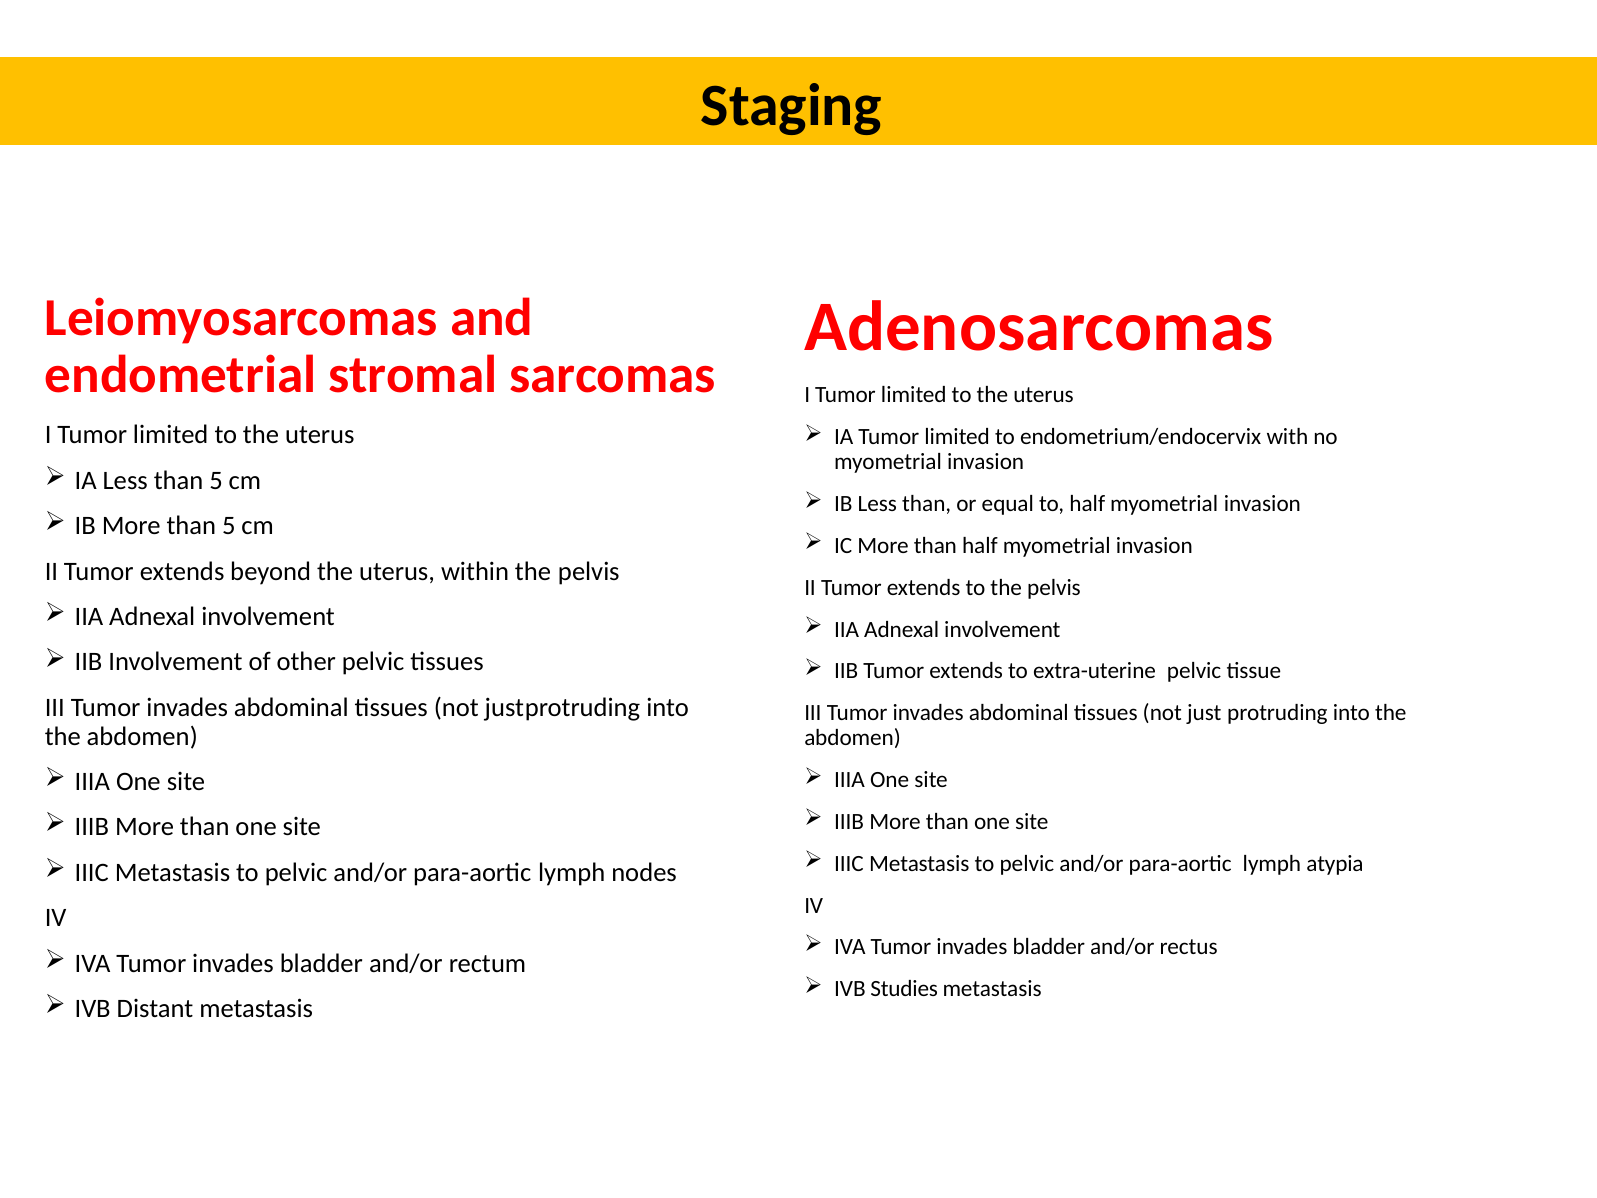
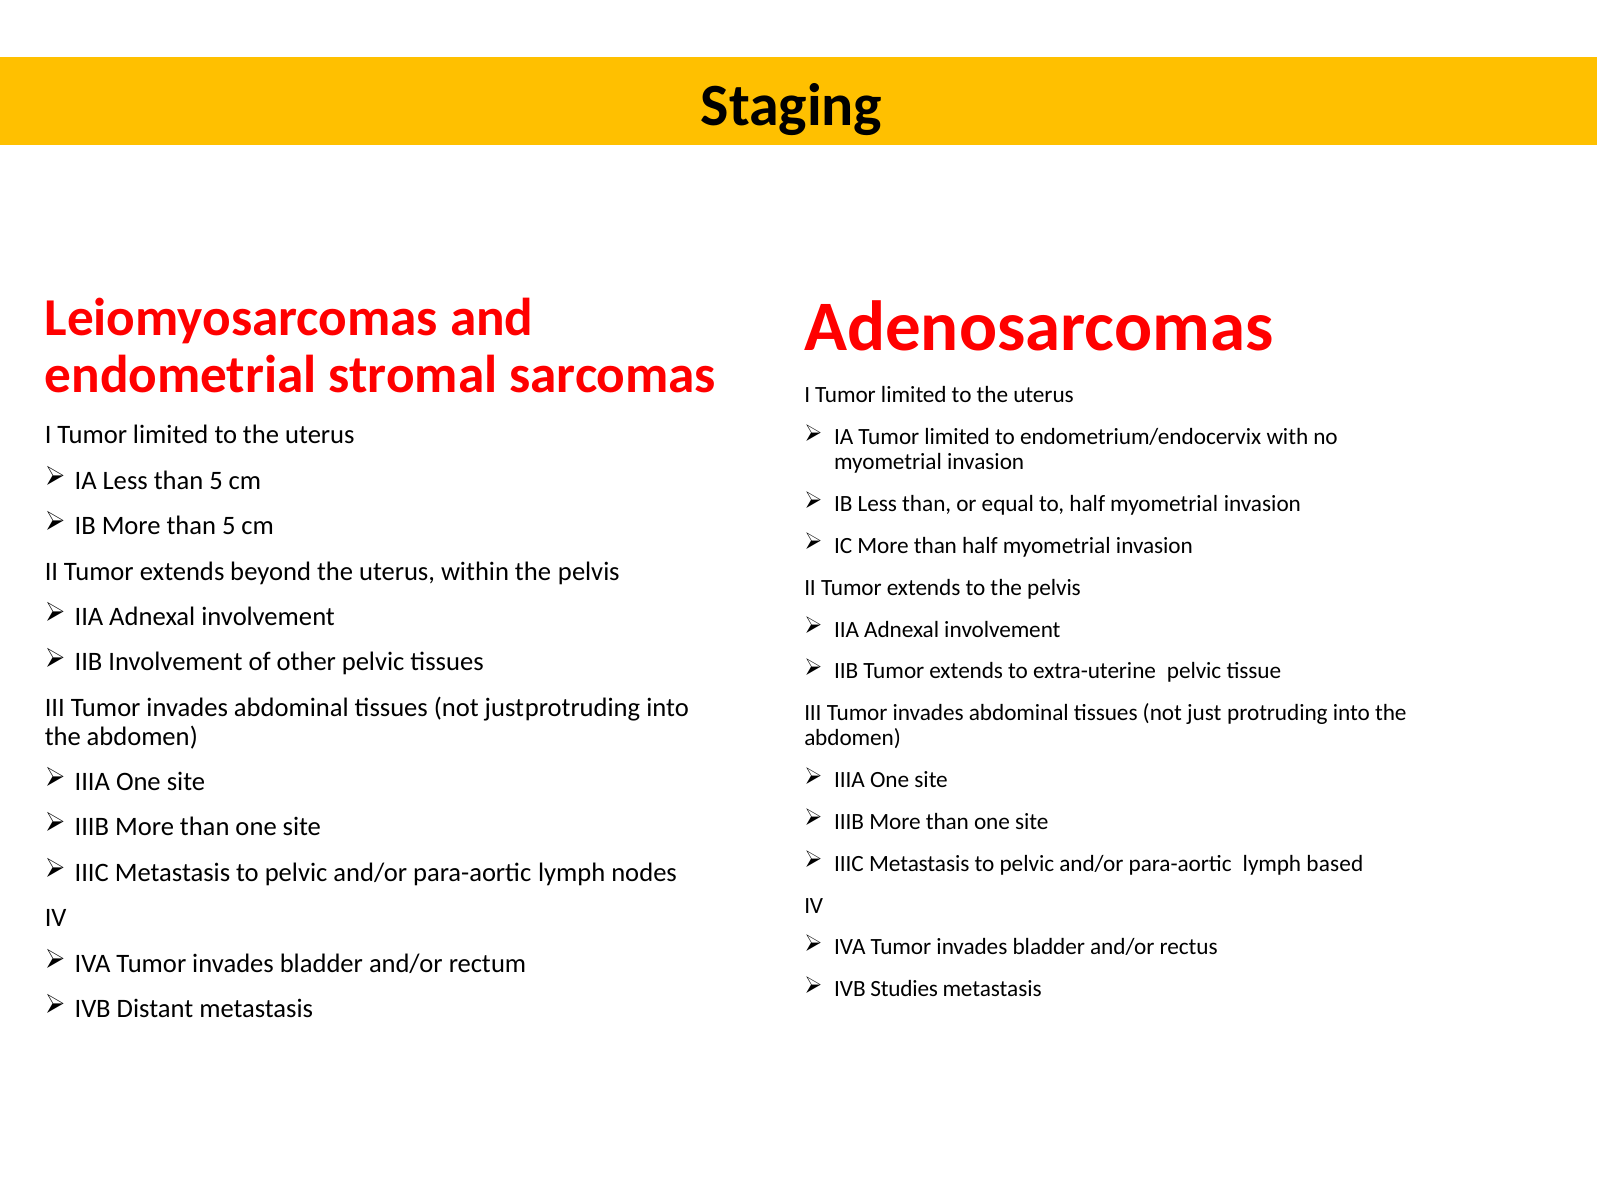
atypia: atypia -> based
